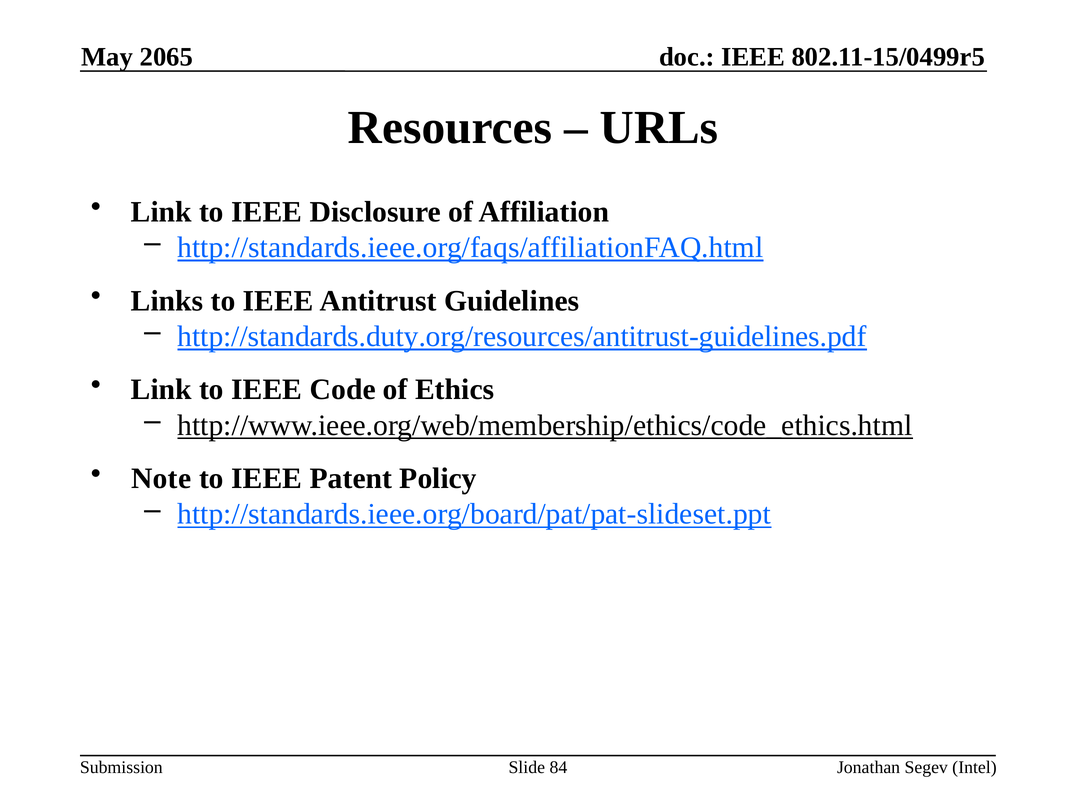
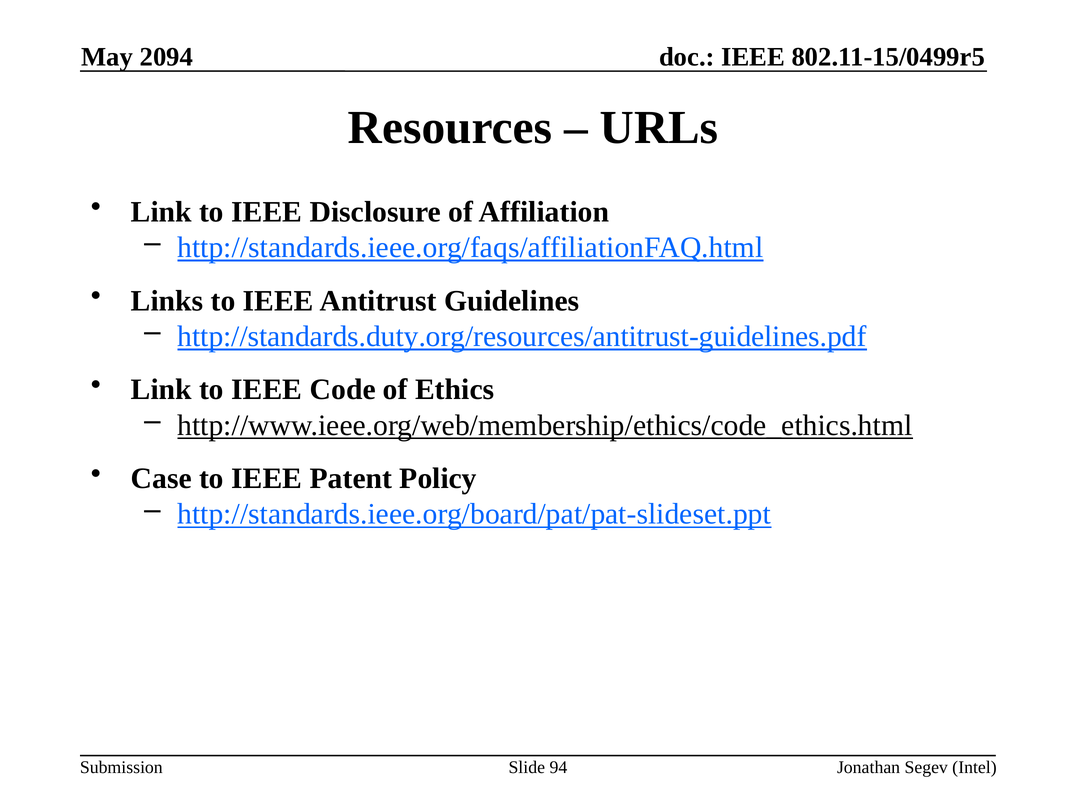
2065: 2065 -> 2094
Note: Note -> Case
84: 84 -> 94
